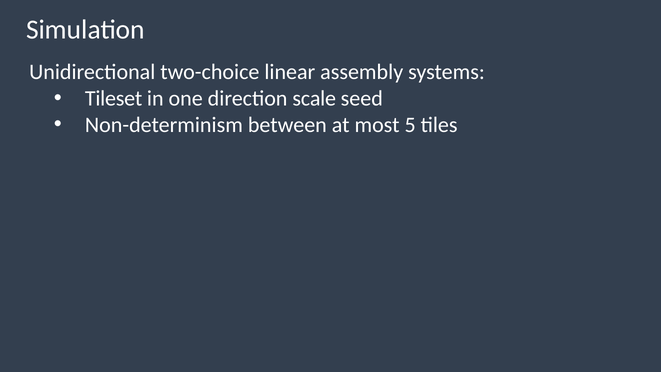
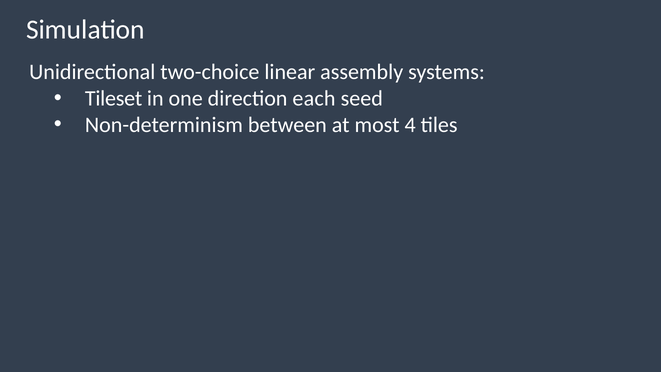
scale: scale -> each
5: 5 -> 4
